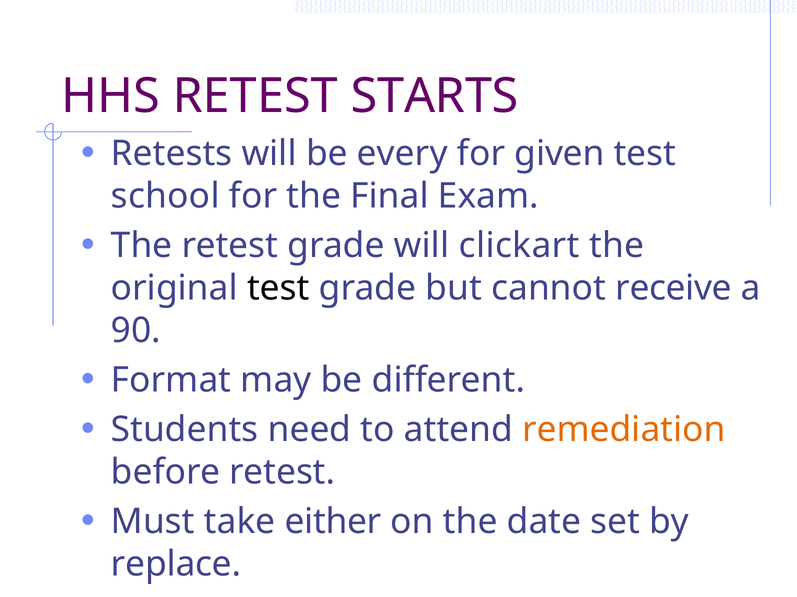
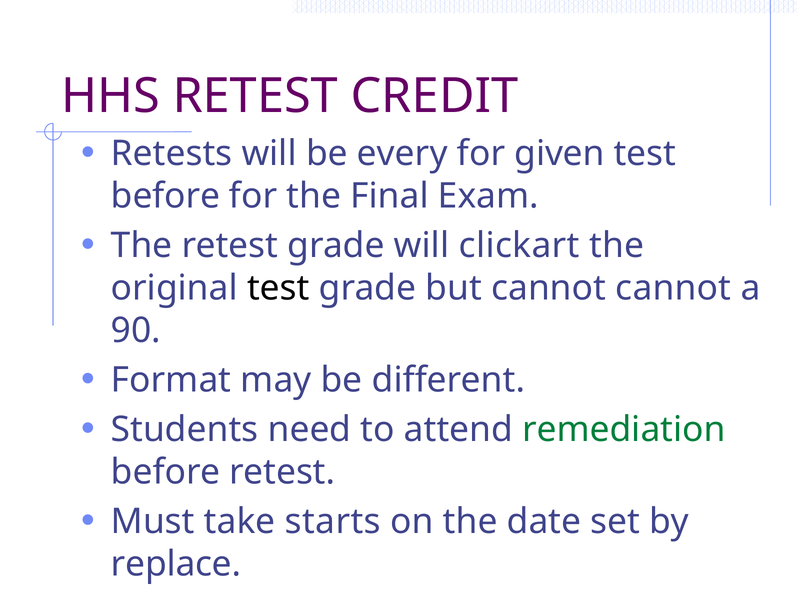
STARTS: STARTS -> CREDIT
school at (165, 196): school -> before
cannot receive: receive -> cannot
remediation colour: orange -> green
either: either -> starts
